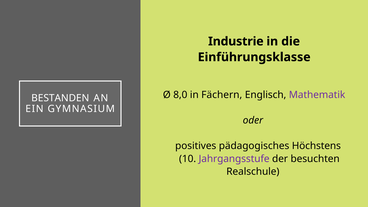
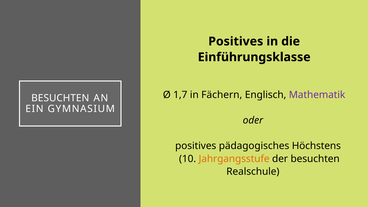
Industrie at (236, 41): Industrie -> Positives
8,0: 8,0 -> 1,7
BESTANDEN at (60, 98): BESTANDEN -> BESUCHTEN
Jahrgangsstufe colour: purple -> orange
